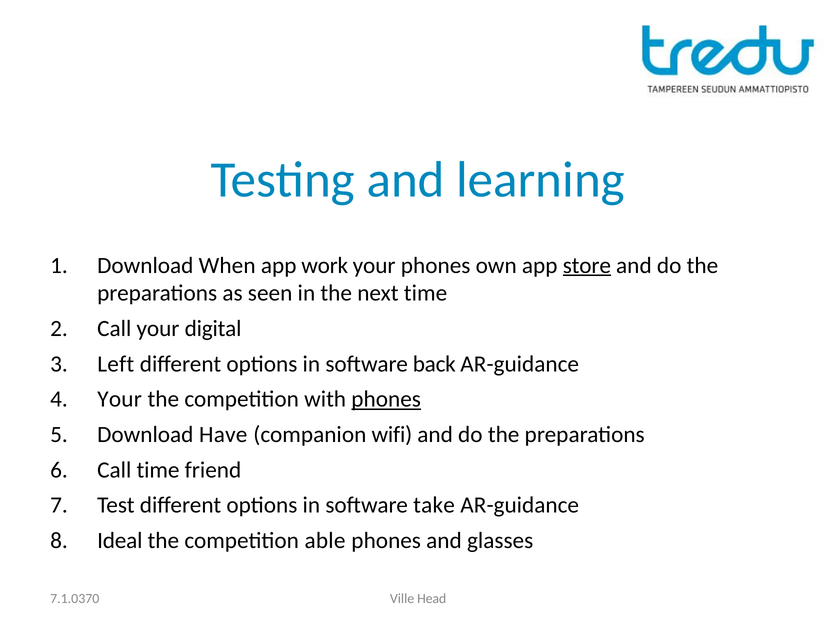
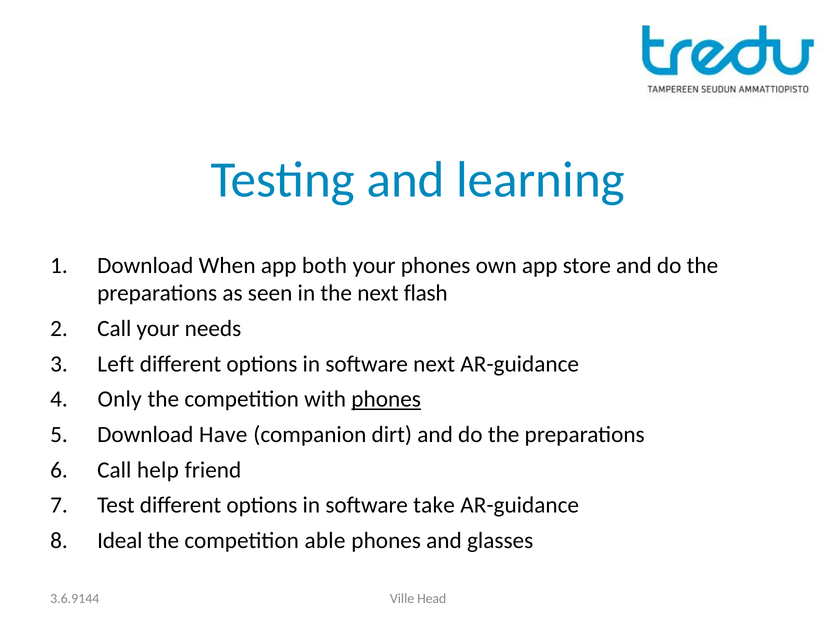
work: work -> both
store underline: present -> none
next time: time -> flash
digital: digital -> needs
software back: back -> next
Your at (120, 399): Your -> Only
wifi: wifi -> dirt
Call time: time -> help
7.1.0370: 7.1.0370 -> 3.6.9144
